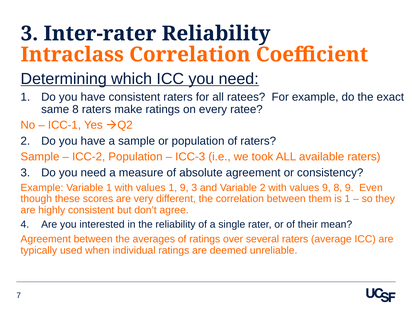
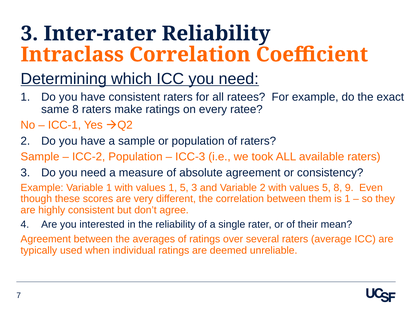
1 9: 9 -> 5
values 9: 9 -> 5
